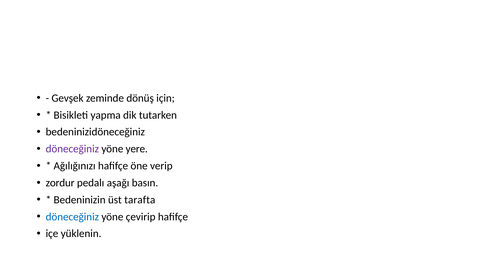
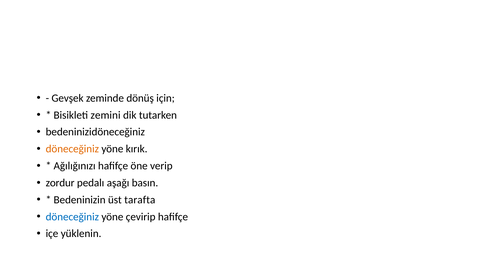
yapma: yapma -> zemini
döneceğiniz at (72, 149) colour: purple -> orange
yere: yere -> kırık
